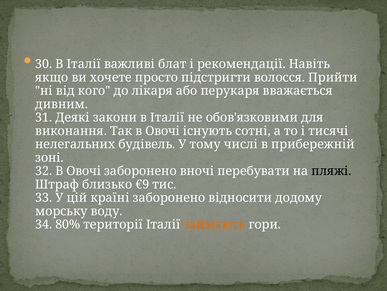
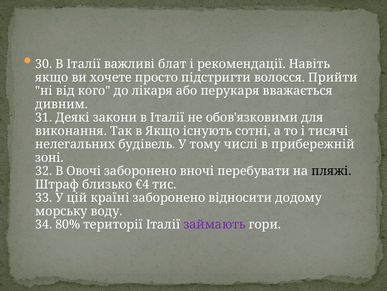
Так в Овочі: Овочі -> Якщо
€9: €9 -> €4
займають colour: orange -> purple
